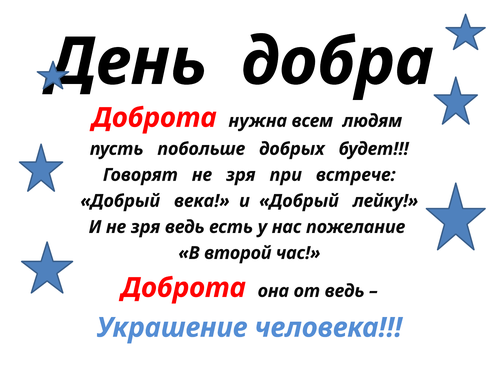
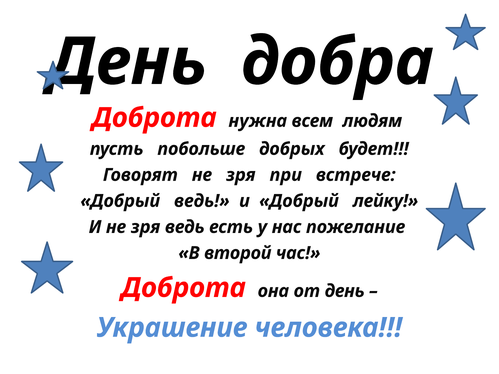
Добрый века: века -> ведь
от ведь: ведь -> день
